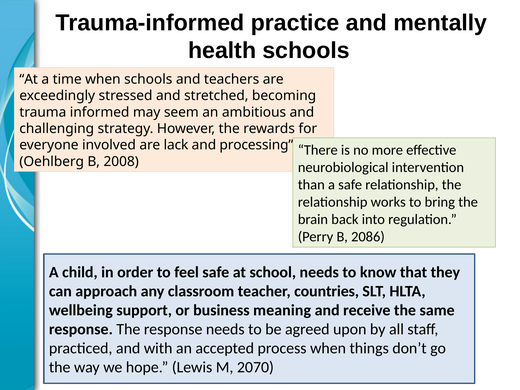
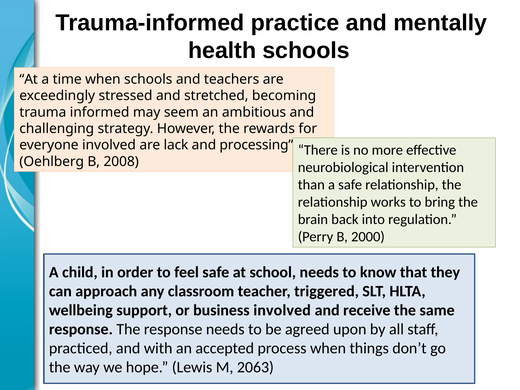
2086: 2086 -> 2000
countries: countries -> triggered
business meaning: meaning -> involved
2070: 2070 -> 2063
